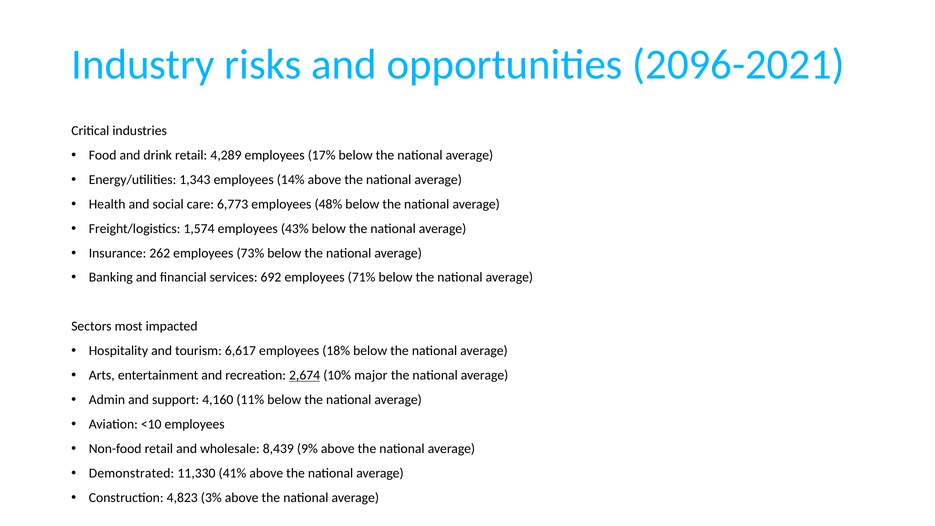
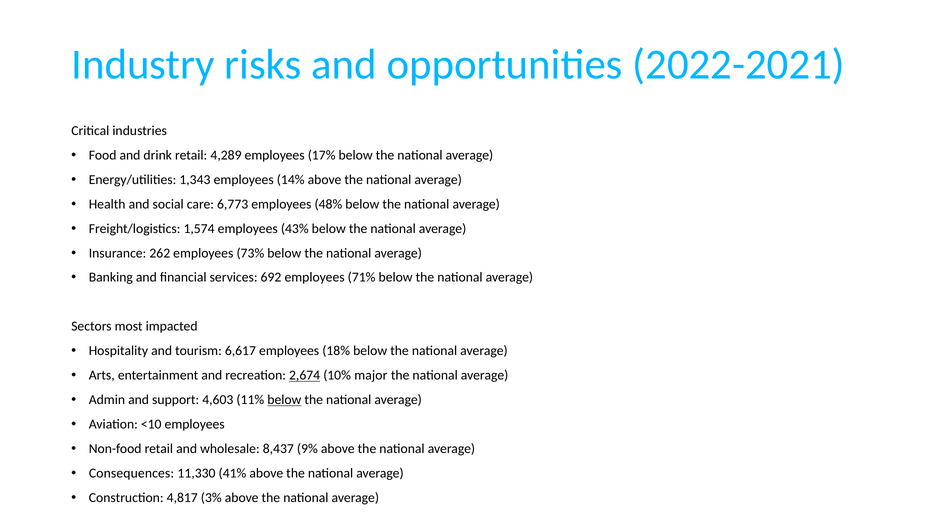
2096-2021: 2096-2021 -> 2022-2021
4,160: 4,160 -> 4,603
below at (284, 400) underline: none -> present
8,439: 8,439 -> 8,437
Demonstrated: Demonstrated -> Consequences
4,823: 4,823 -> 4,817
